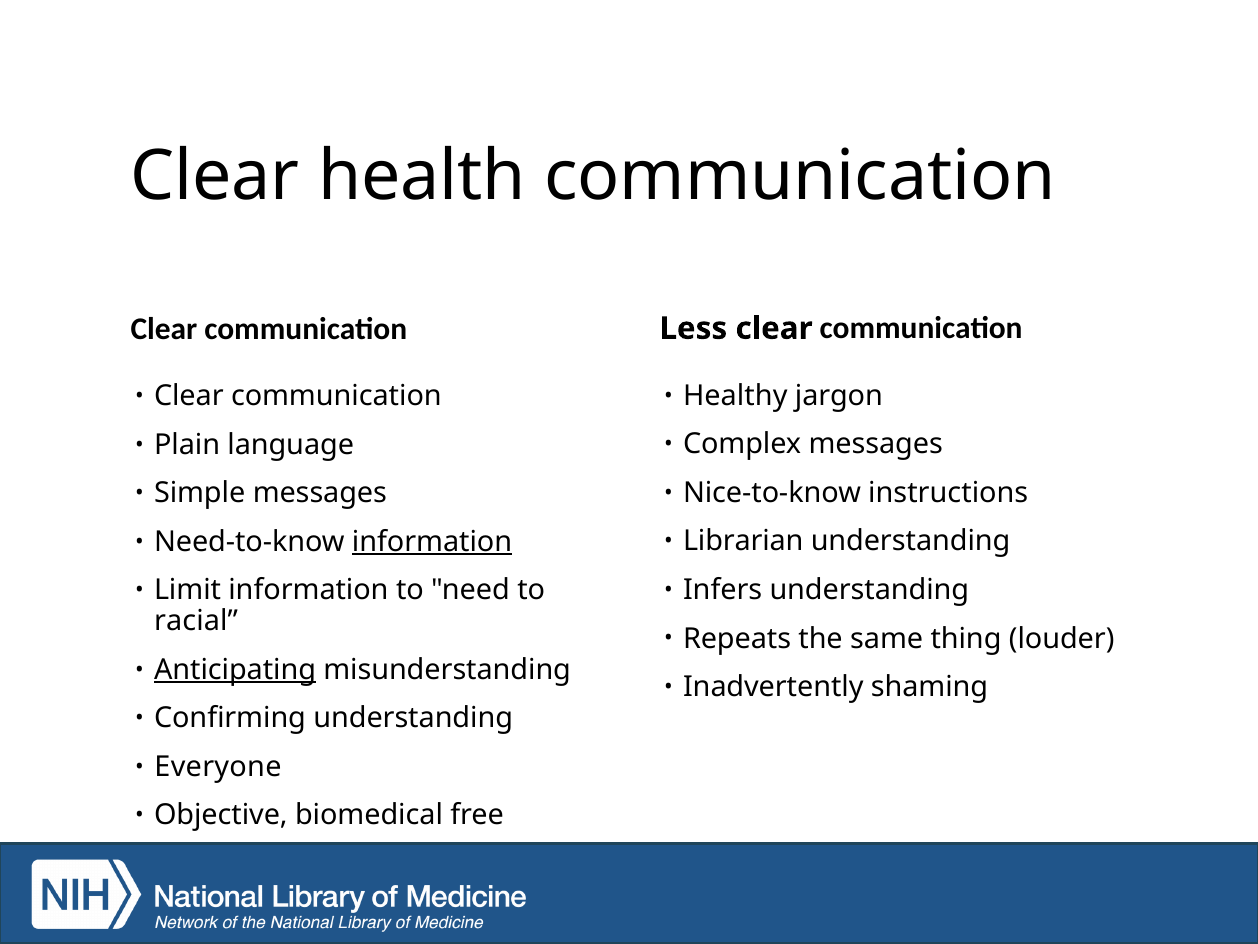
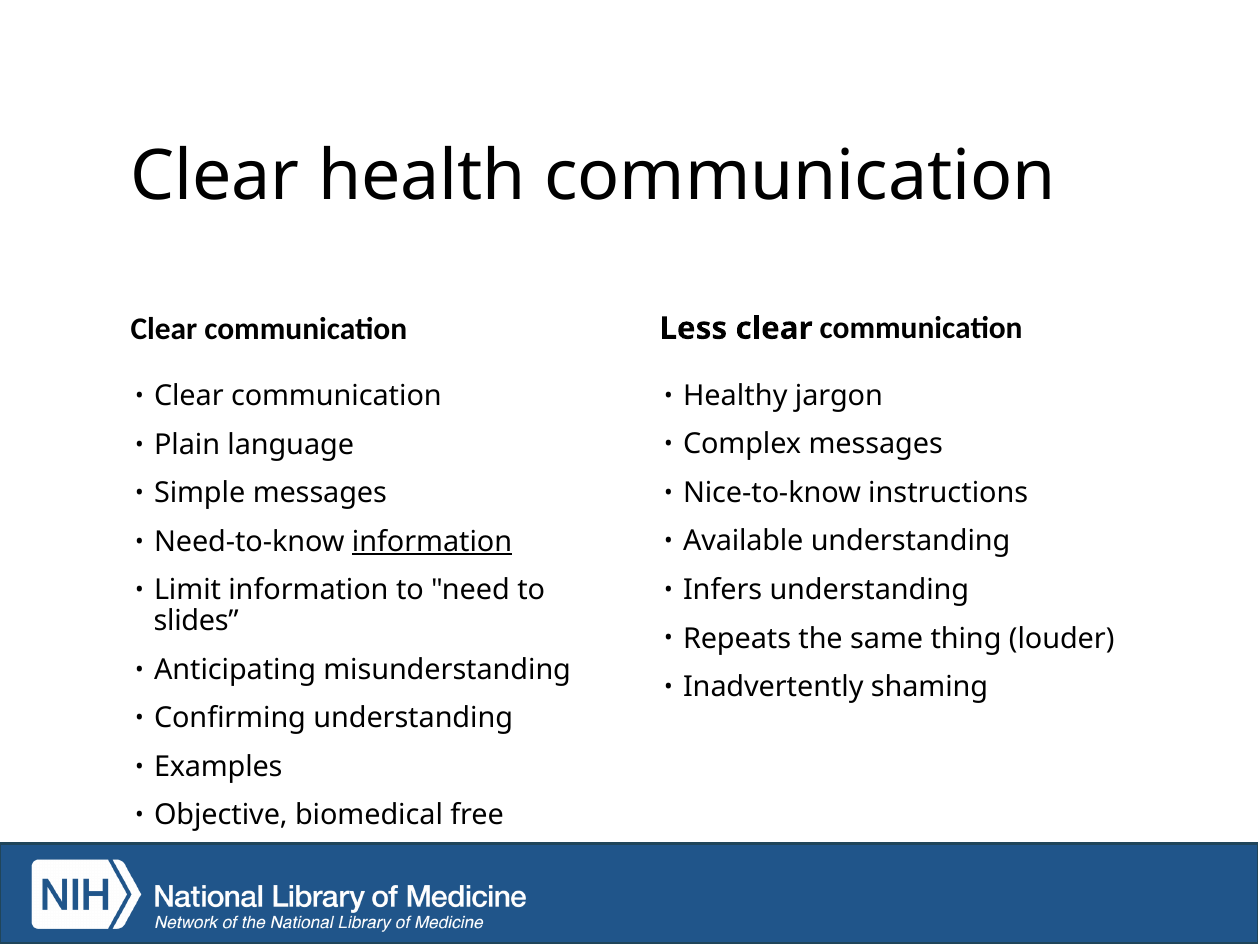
Librarian: Librarian -> Available
racial: racial -> slides
Anticipating underline: present -> none
Everyone: Everyone -> Examples
